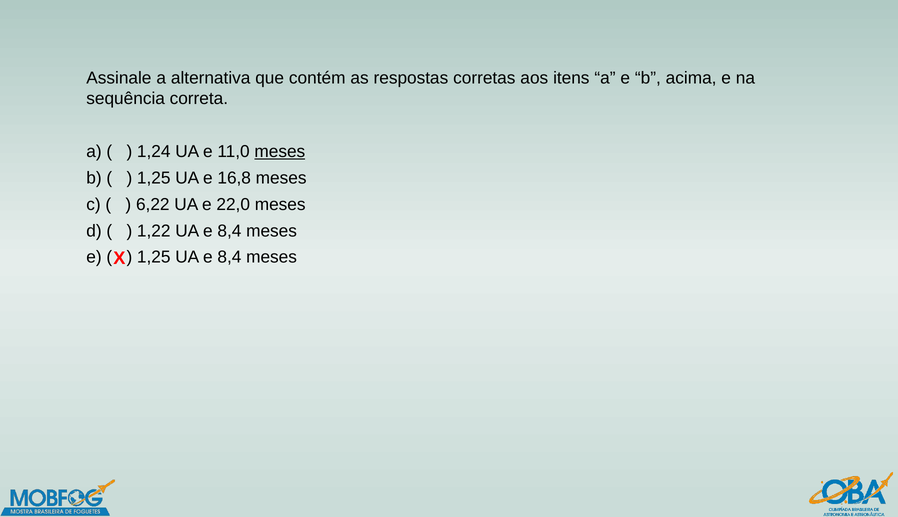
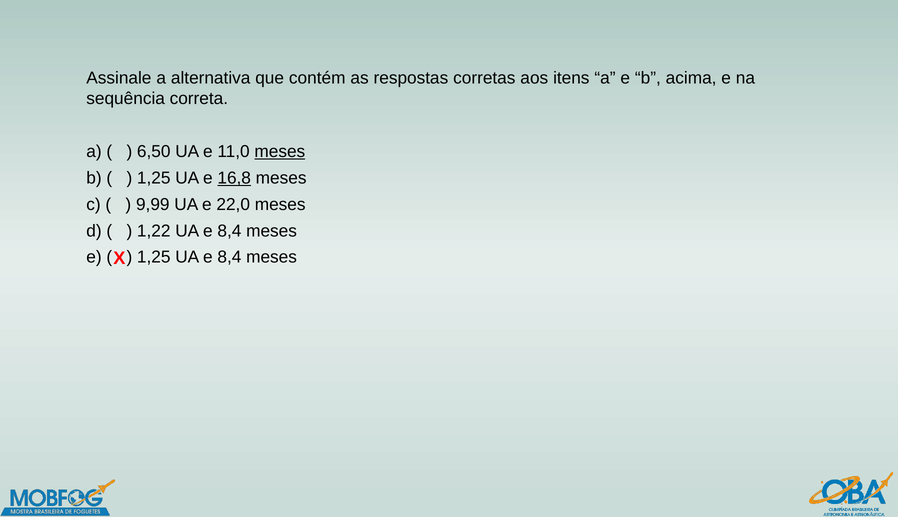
1,24: 1,24 -> 6,50
16,8 underline: none -> present
6,22: 6,22 -> 9,99
